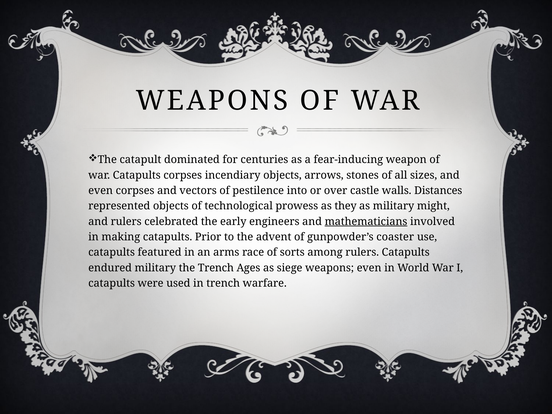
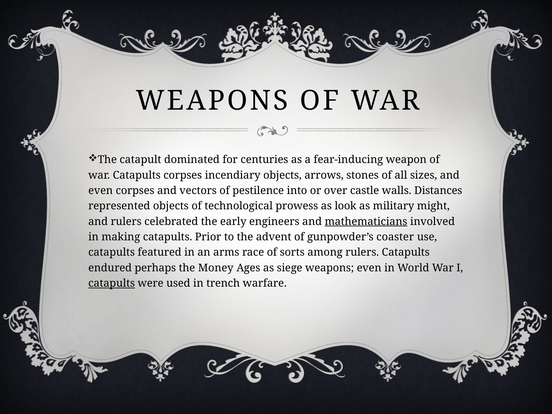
they: they -> look
endured military: military -> perhaps
the Trench: Trench -> Money
catapults at (112, 283) underline: none -> present
